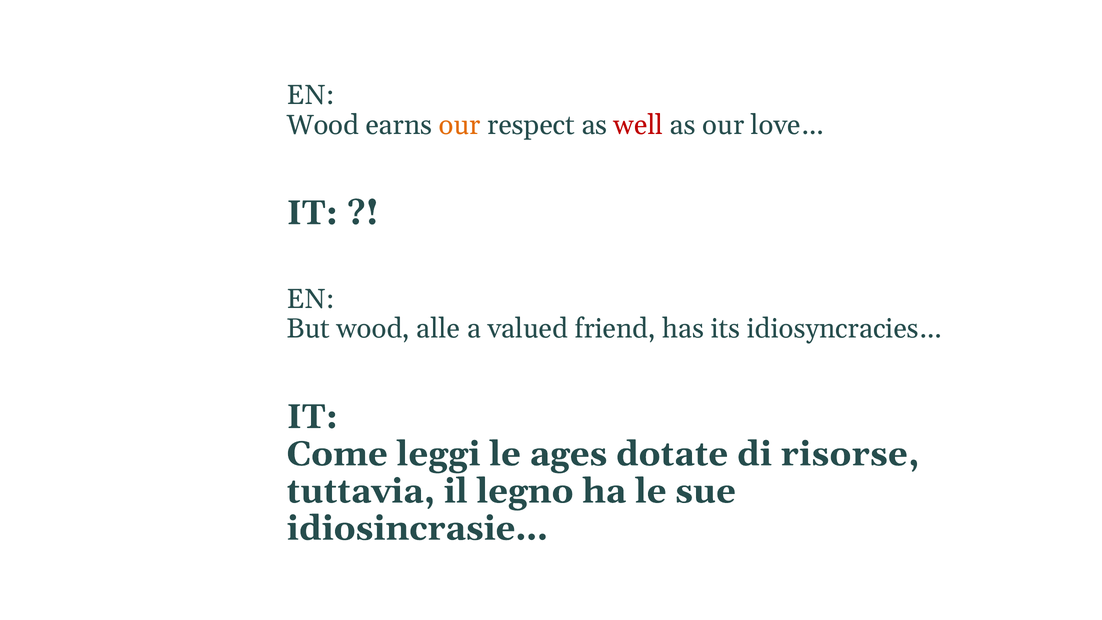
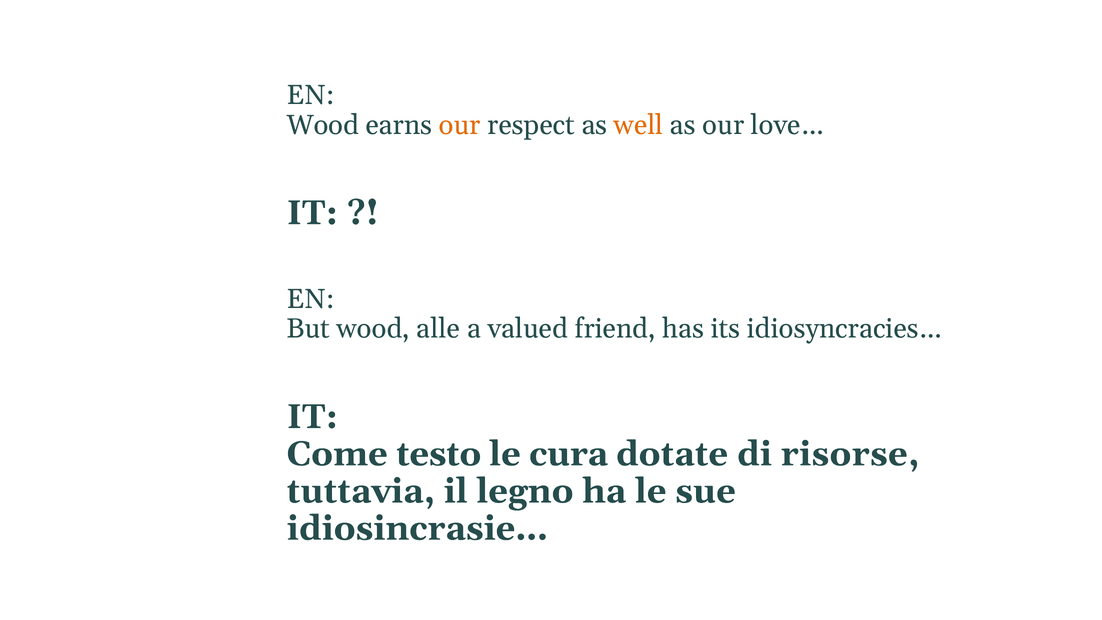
well colour: red -> orange
leggi: leggi -> testo
ages: ages -> cura
